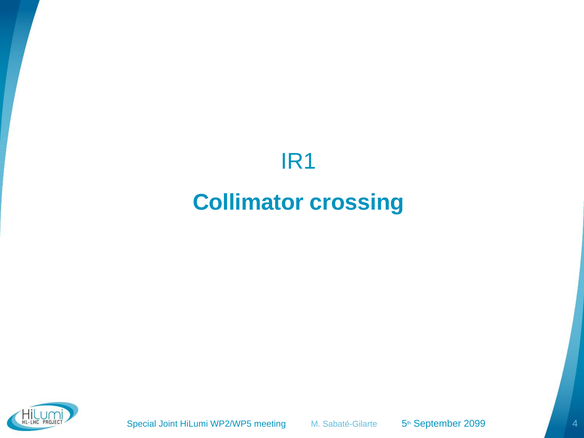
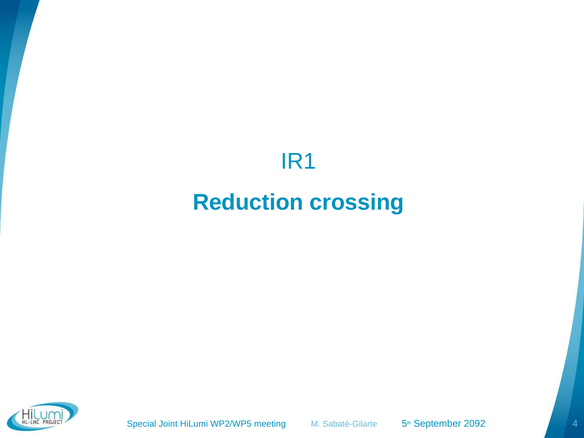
Collimator: Collimator -> Reduction
2099: 2099 -> 2092
